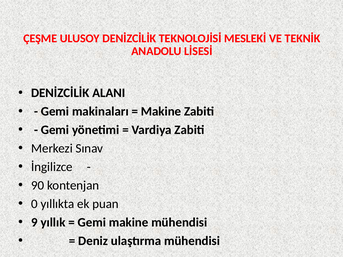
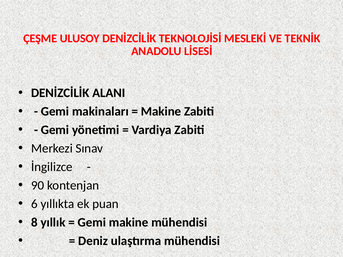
0: 0 -> 6
9: 9 -> 8
